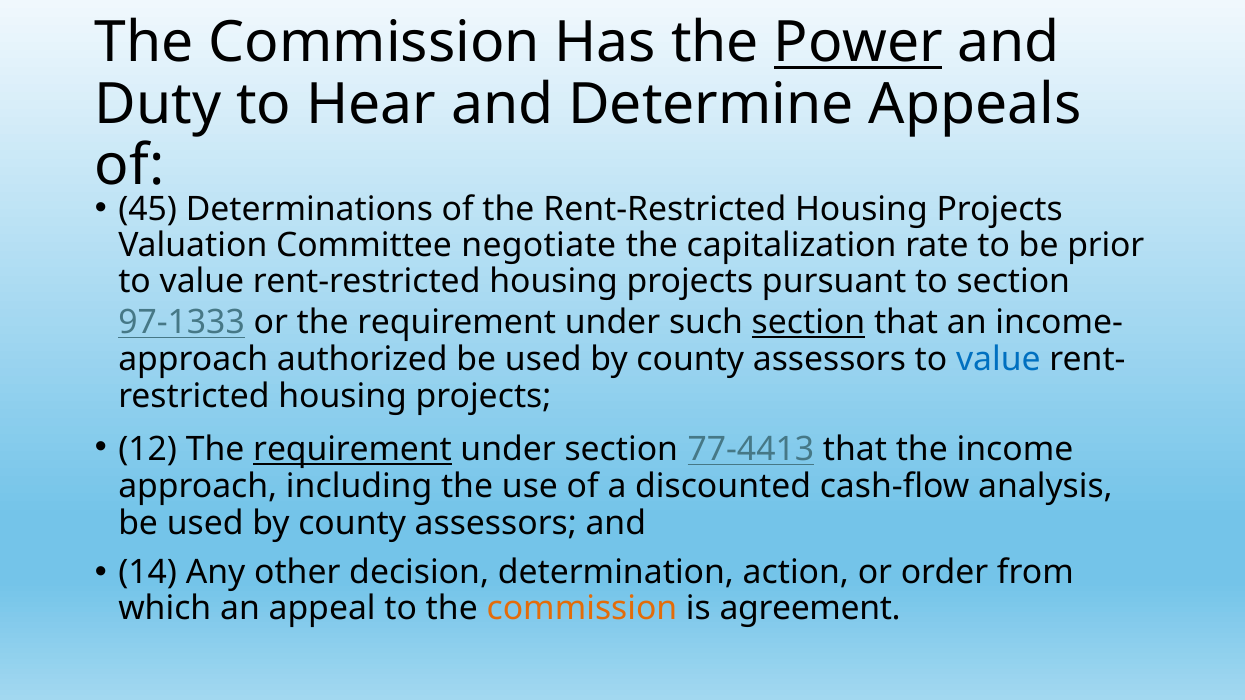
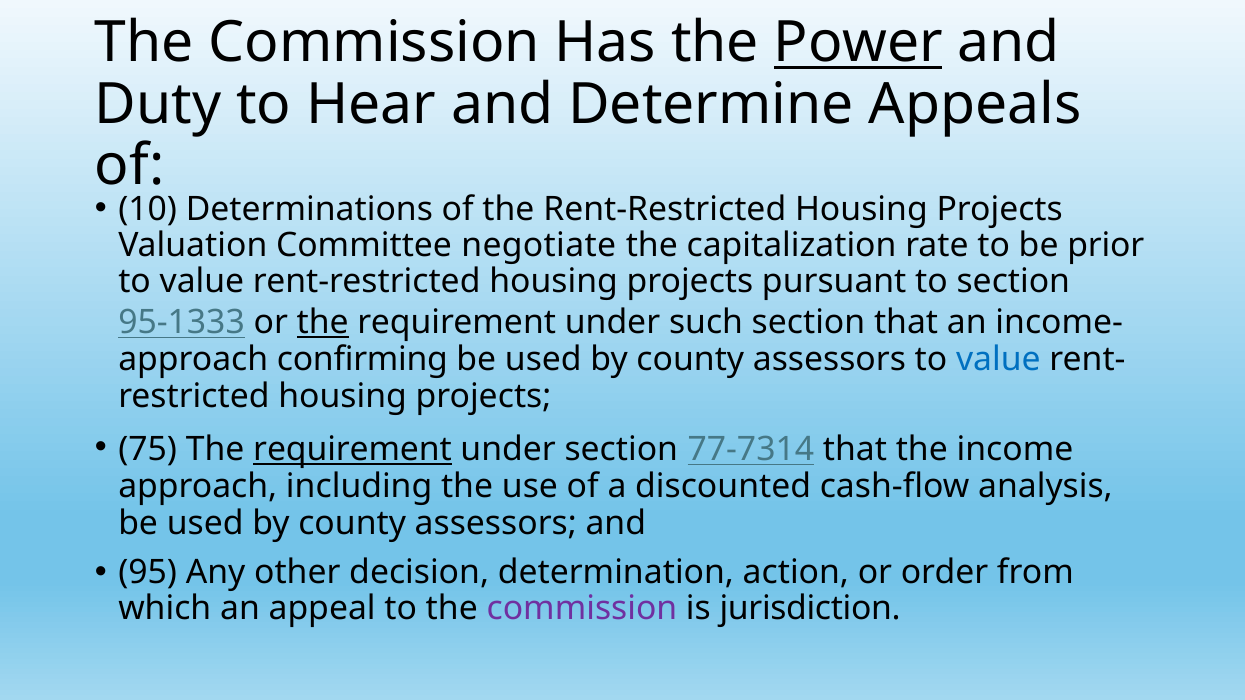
45: 45 -> 10
97-1333: 97-1333 -> 95-1333
the at (323, 322) underline: none -> present
section at (808, 322) underline: present -> none
authorized: authorized -> confirming
12: 12 -> 75
77-4413: 77-4413 -> 77-7314
14: 14 -> 95
commission at (582, 609) colour: orange -> purple
agreement: agreement -> jurisdiction
